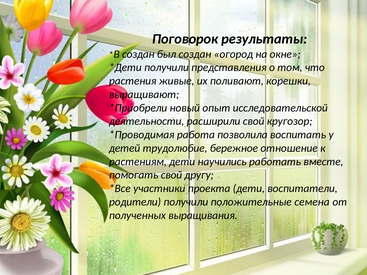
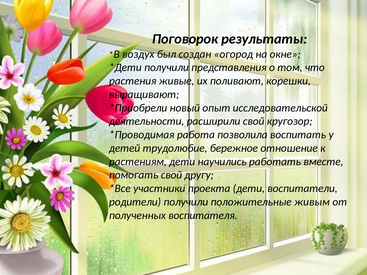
В создан: создан -> воздух
семена: семена -> живым
выращивания: выращивания -> воспитателя
